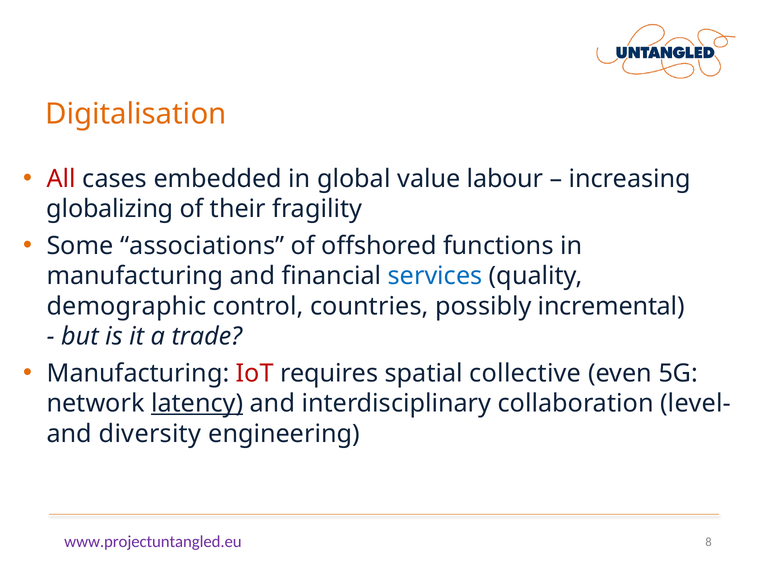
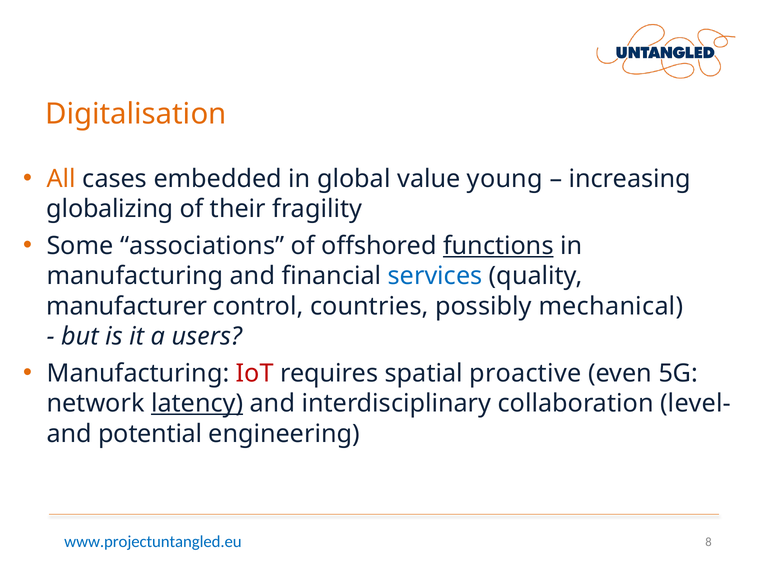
All colour: red -> orange
labour: labour -> young
functions underline: none -> present
demographic: demographic -> manufacturer
incremental: incremental -> mechanical
trade: trade -> users
collective: collective -> proactive
diversity: diversity -> potential
www.projectuntangled.eu colour: purple -> blue
